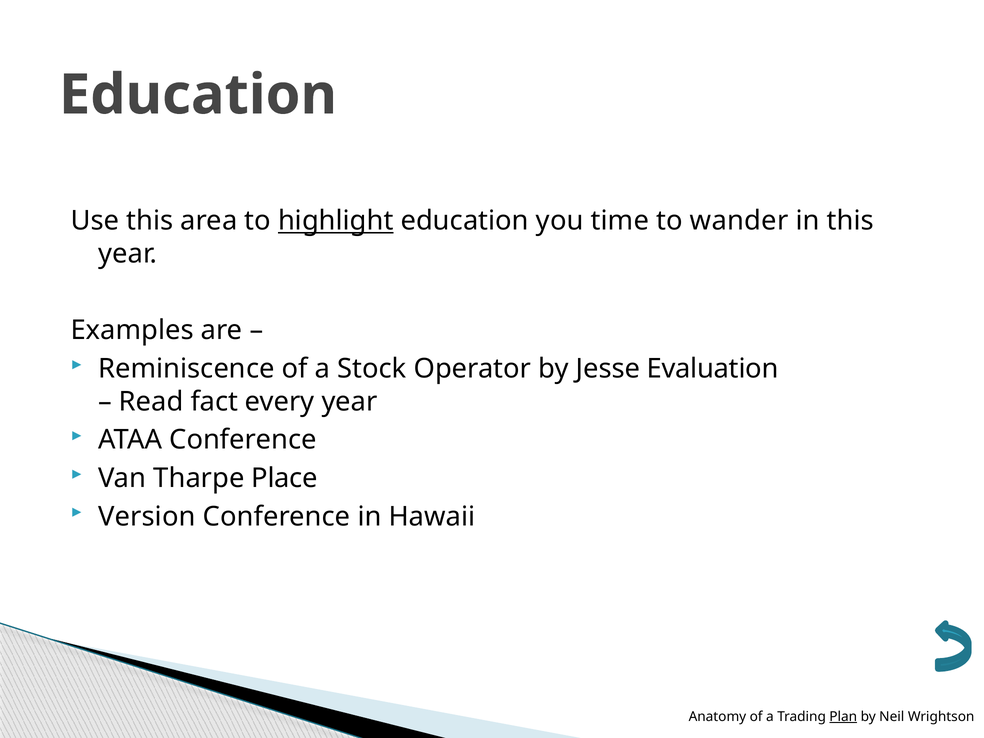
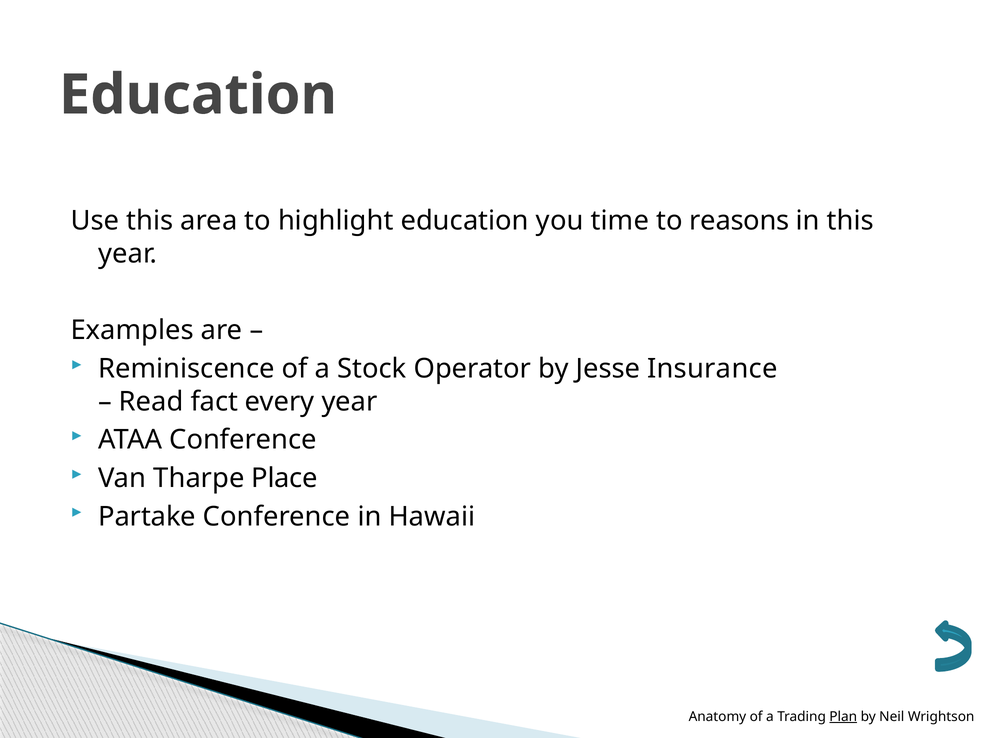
highlight underline: present -> none
wander: wander -> reasons
Evaluation: Evaluation -> Insurance
Version: Version -> Partake
